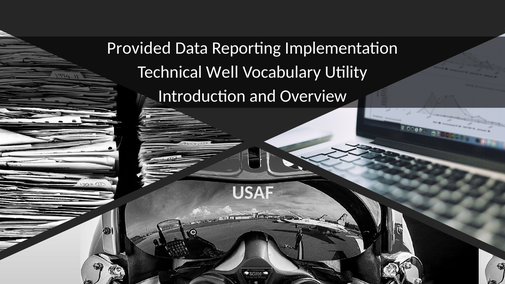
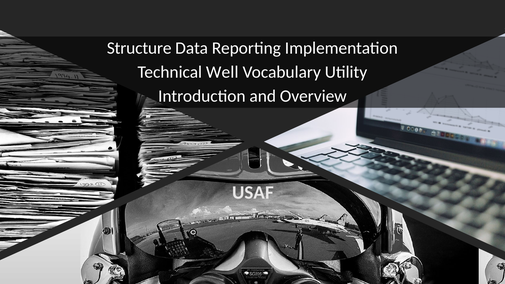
Provided: Provided -> Structure
